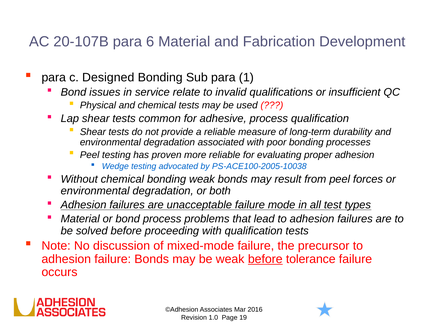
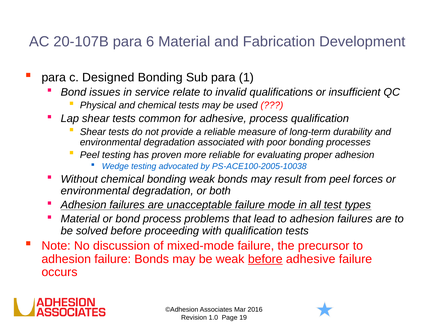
before tolerance: tolerance -> adhesive
